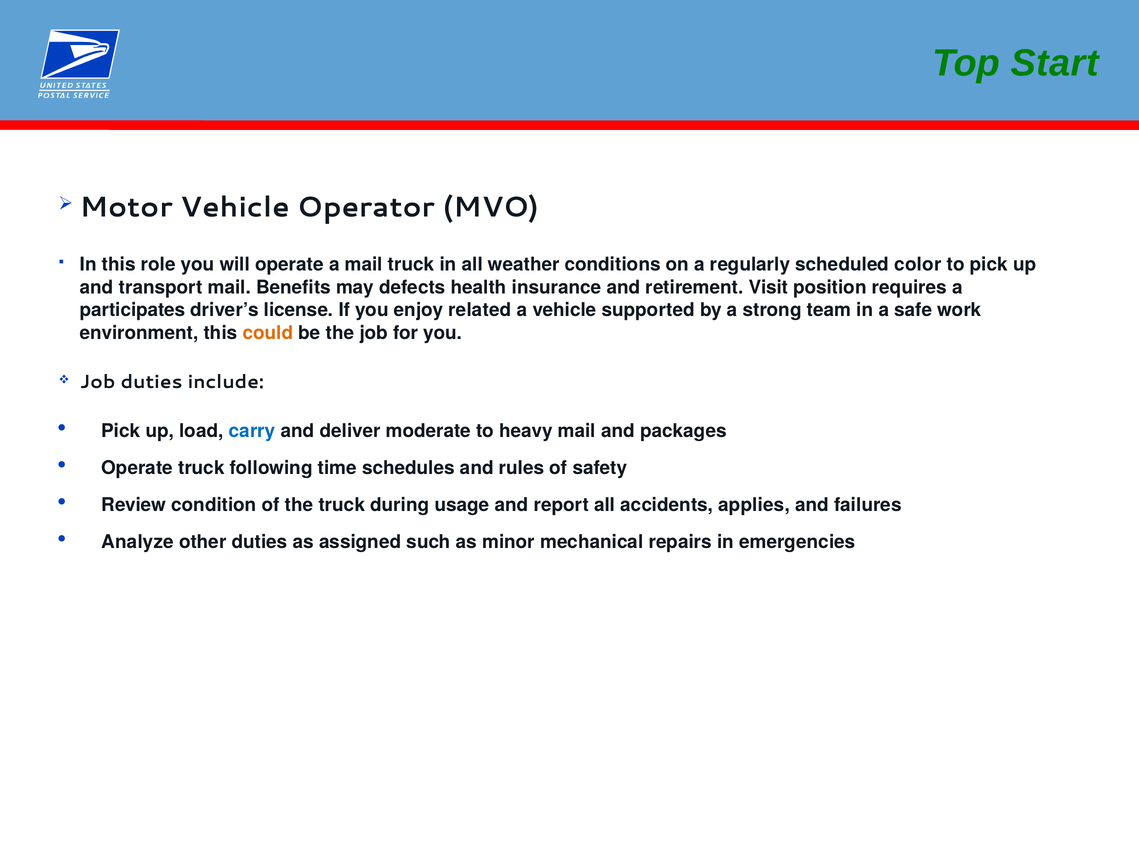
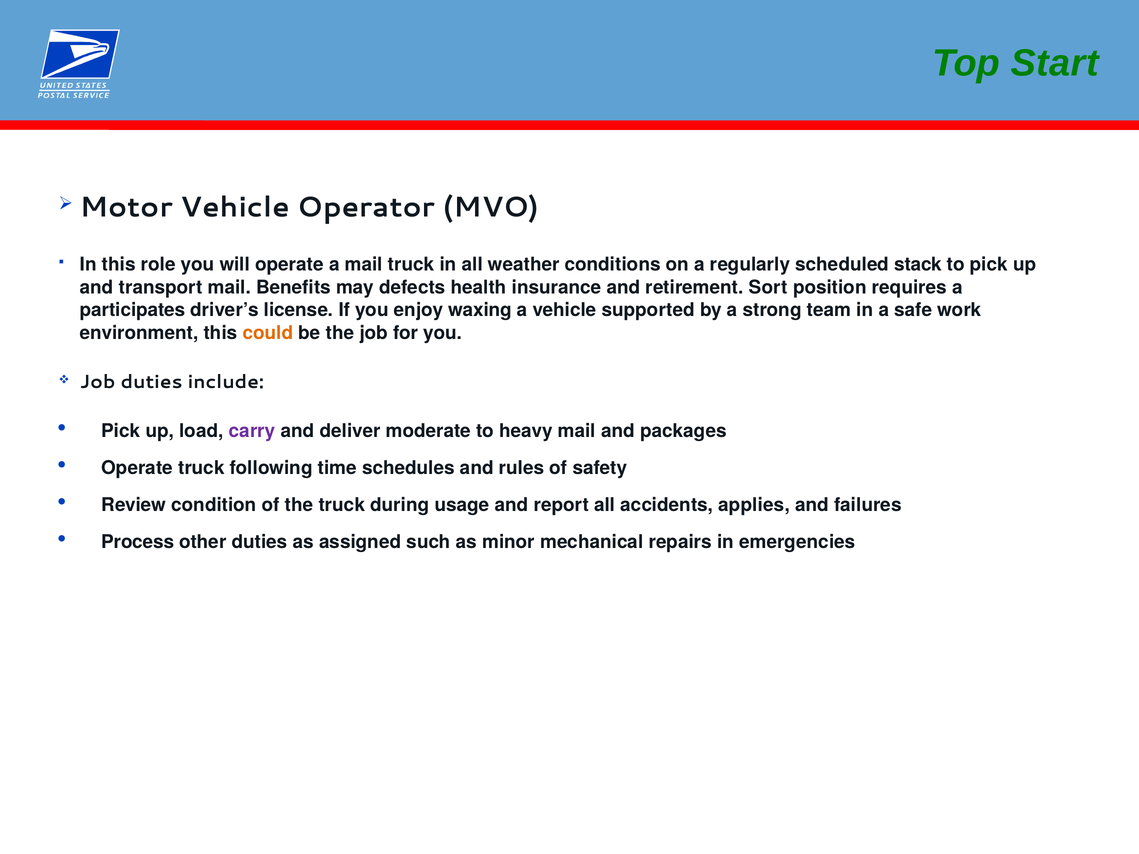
color: color -> stack
Visit: Visit -> Sort
related: related -> waxing
carry colour: blue -> purple
Analyze: Analyze -> Process
